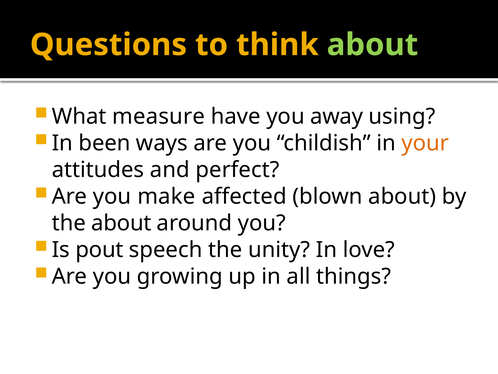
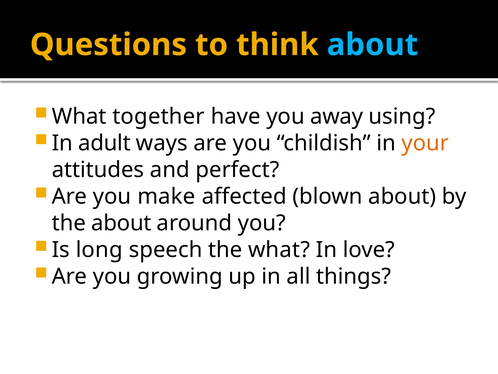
about at (372, 45) colour: light green -> light blue
measure: measure -> together
been: been -> adult
pout: pout -> long
the unity: unity -> what
